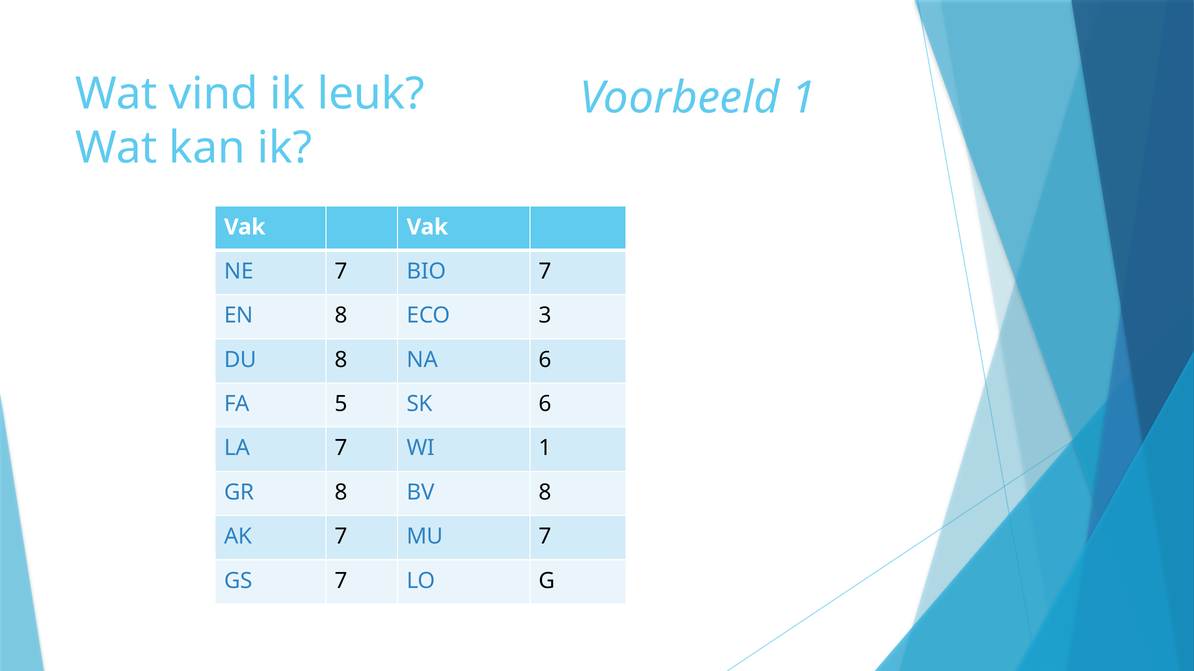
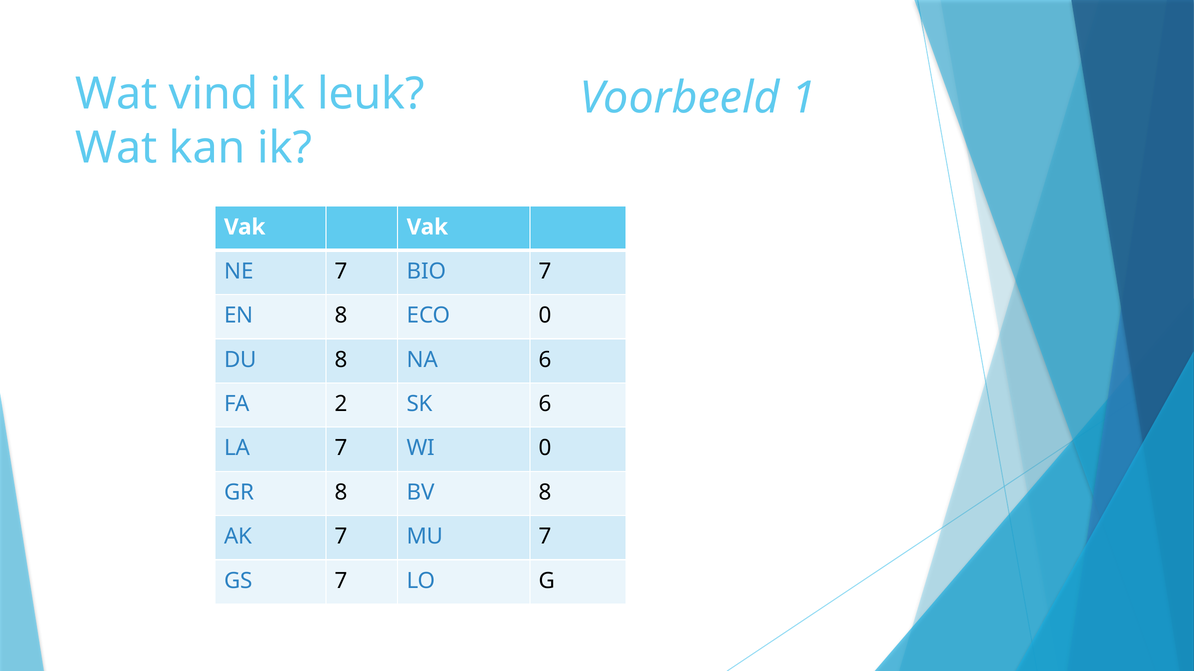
ECO 3: 3 -> 0
5: 5 -> 2
WI 1: 1 -> 0
